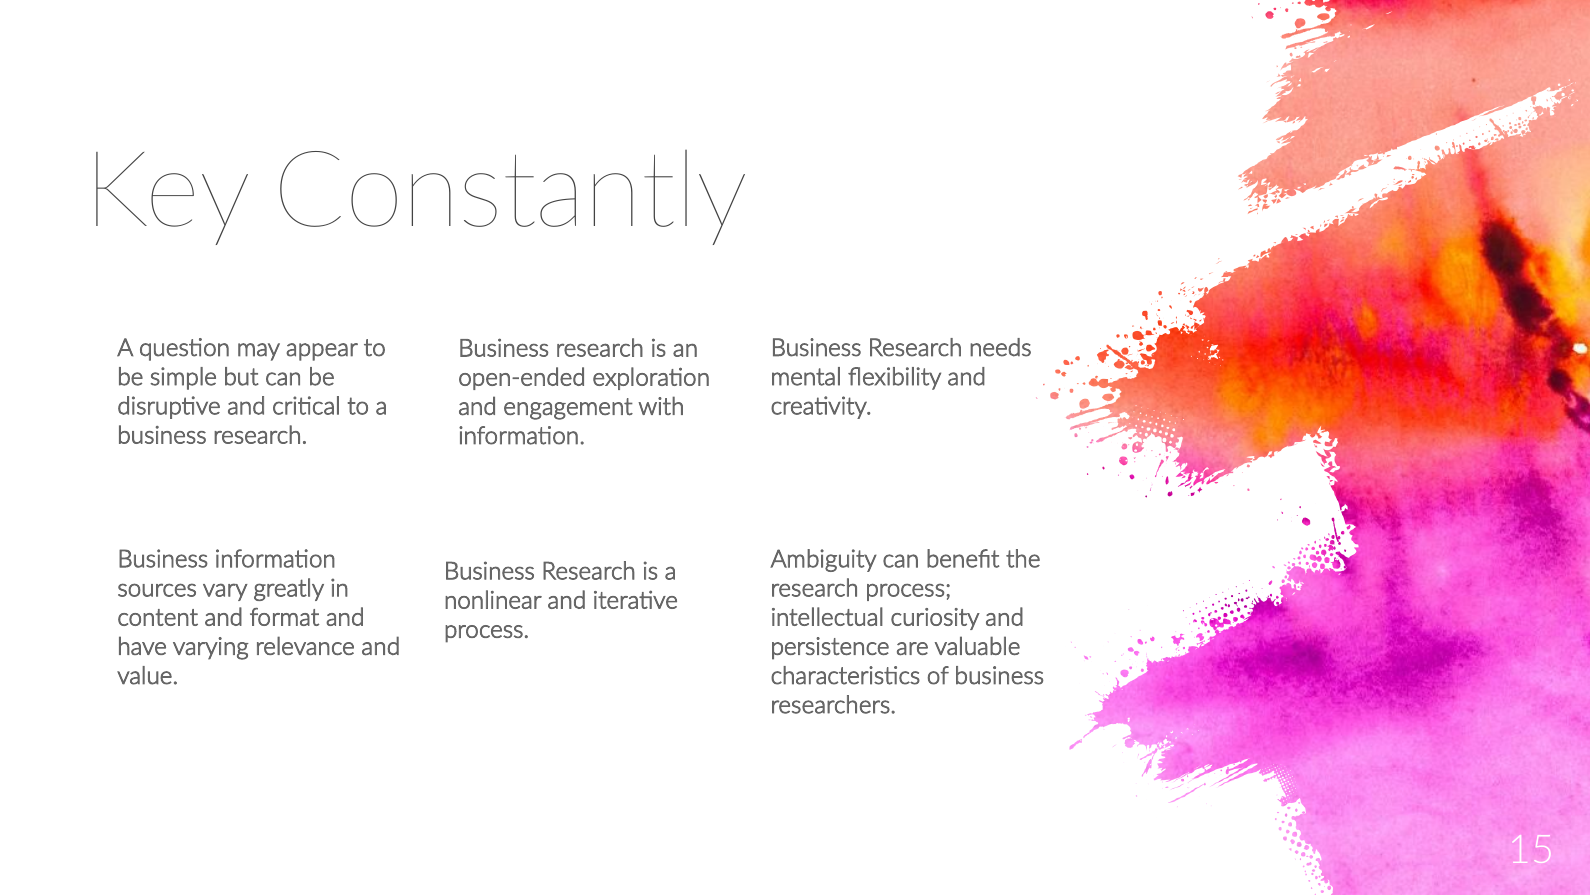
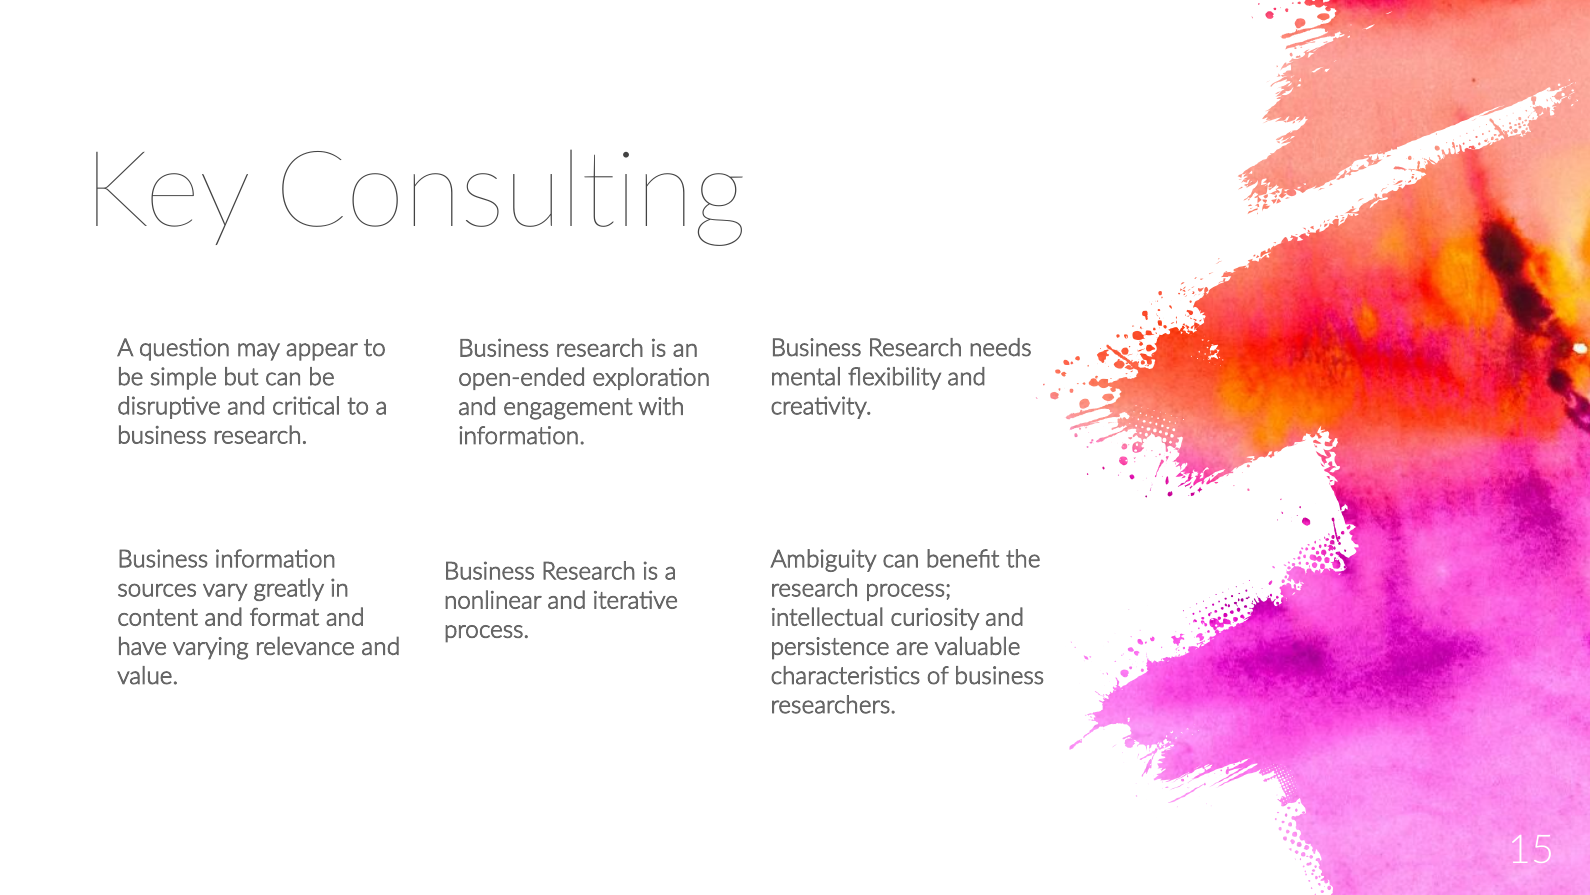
Constantly: Constantly -> Consulting
